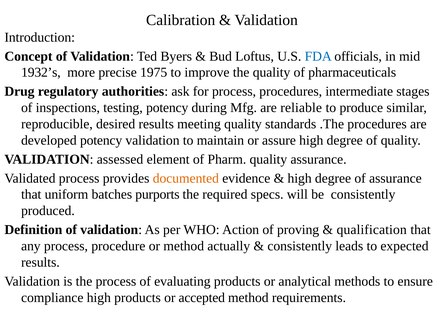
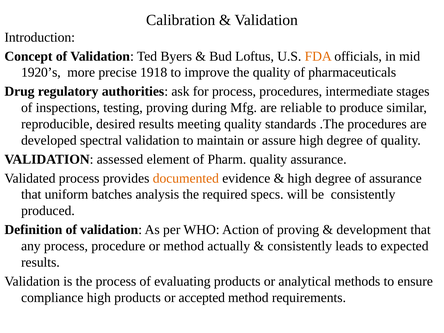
FDA colour: blue -> orange
1932’s: 1932’s -> 1920’s
1975: 1975 -> 1918
testing potency: potency -> proving
developed potency: potency -> spectral
purports: purports -> analysis
qualification: qualification -> development
